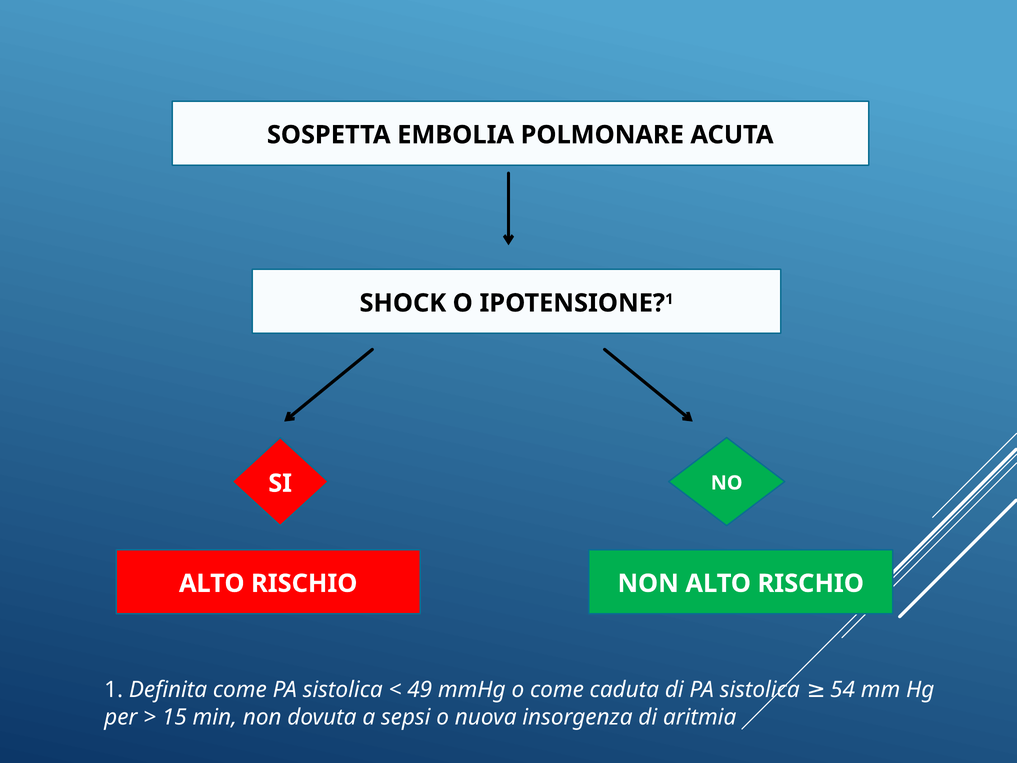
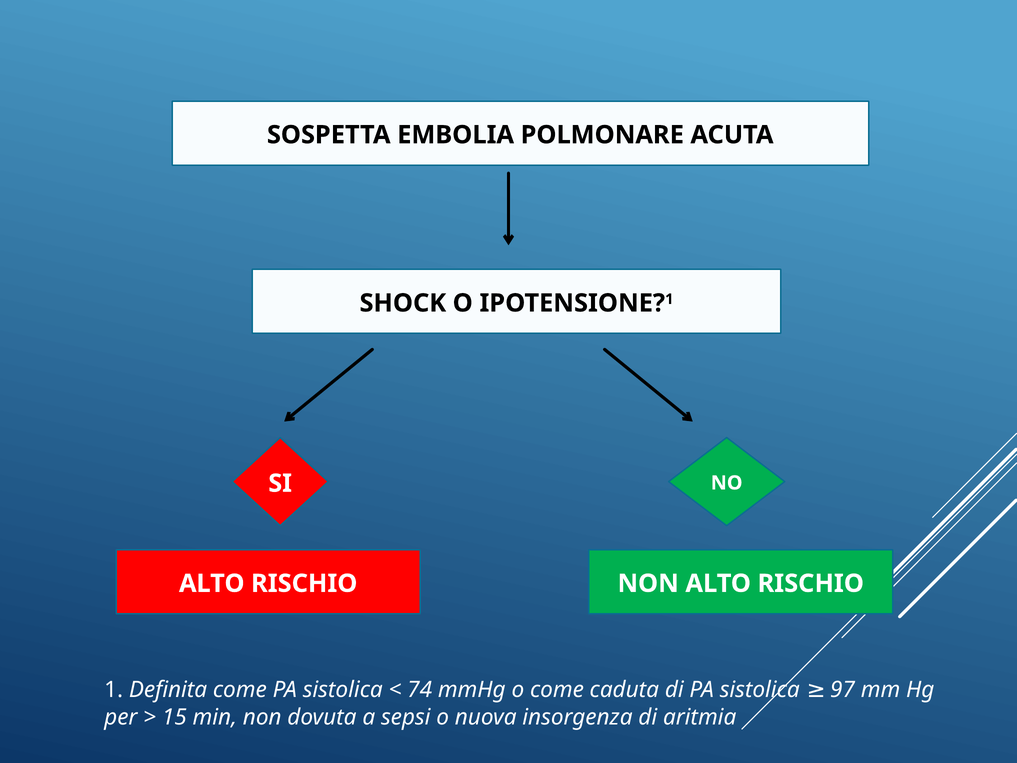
49: 49 -> 74
54: 54 -> 97
